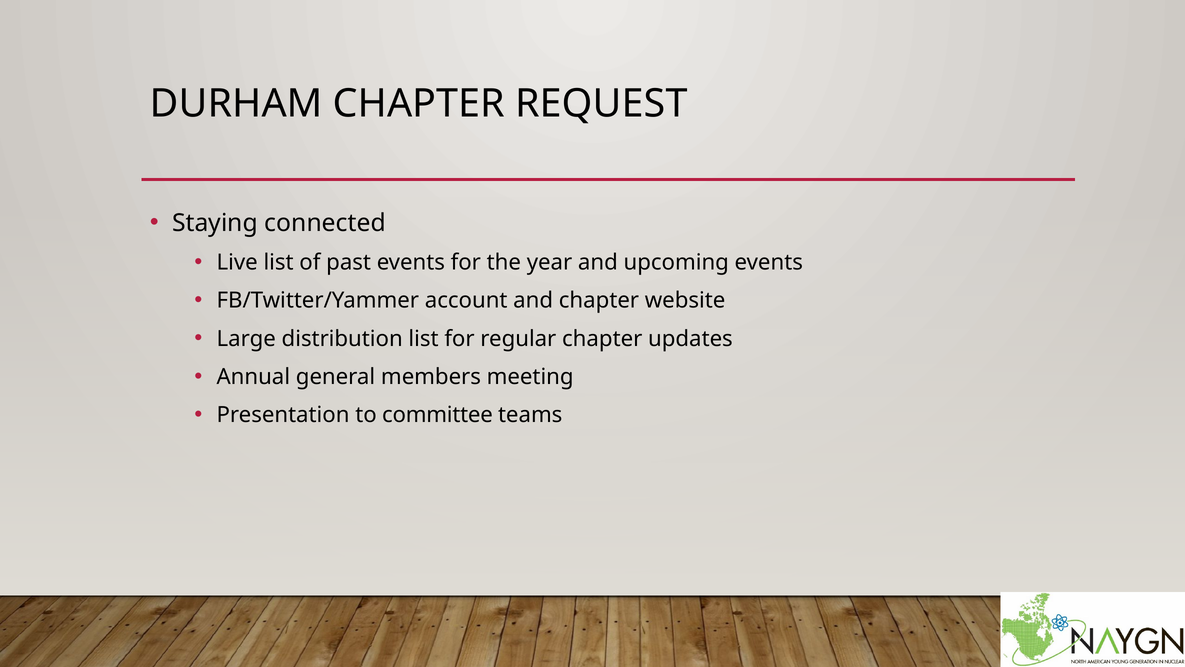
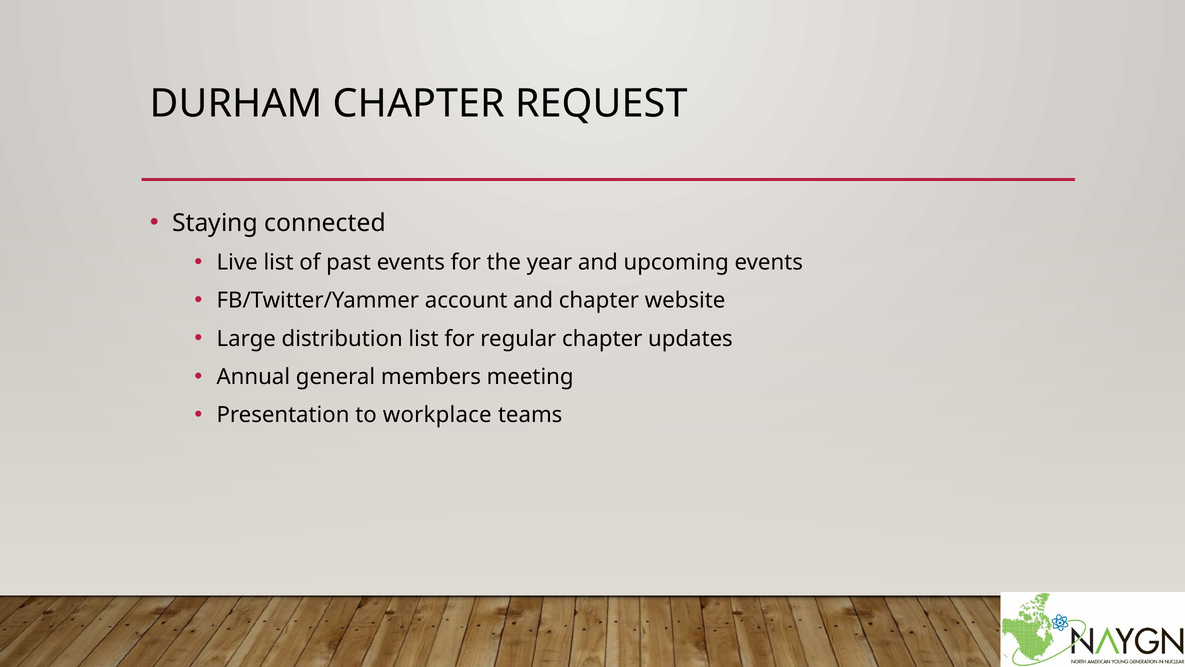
committee: committee -> workplace
